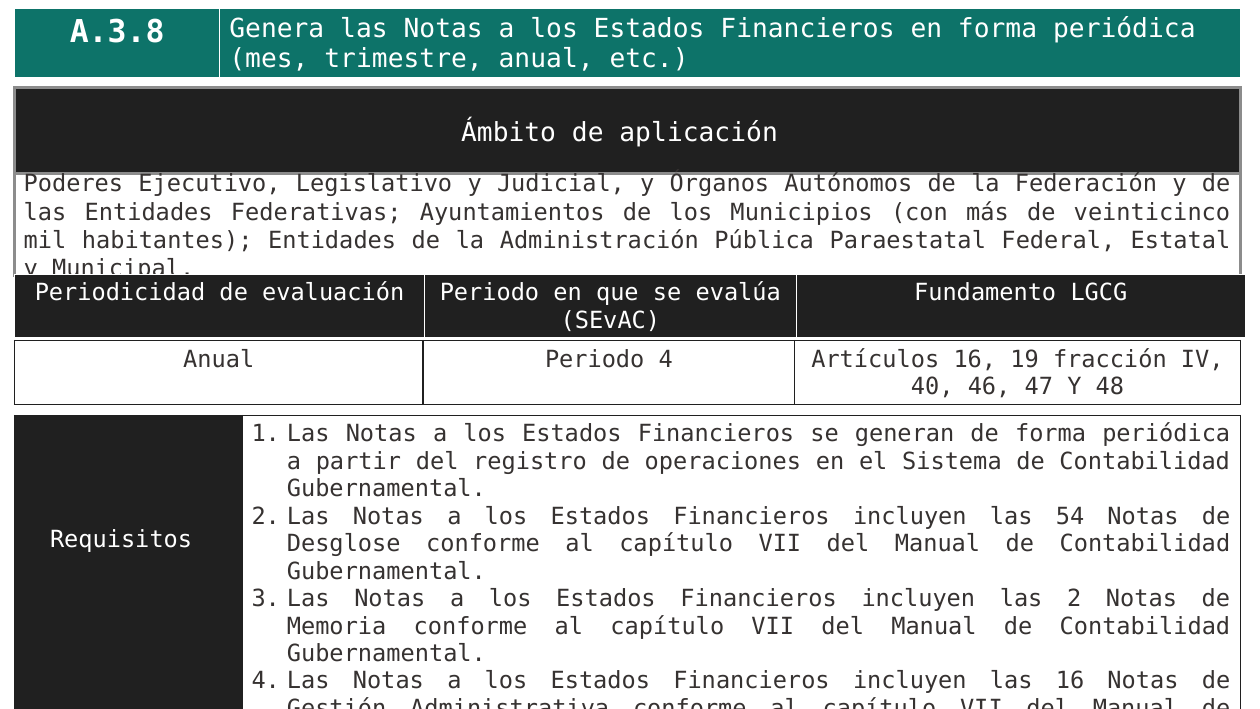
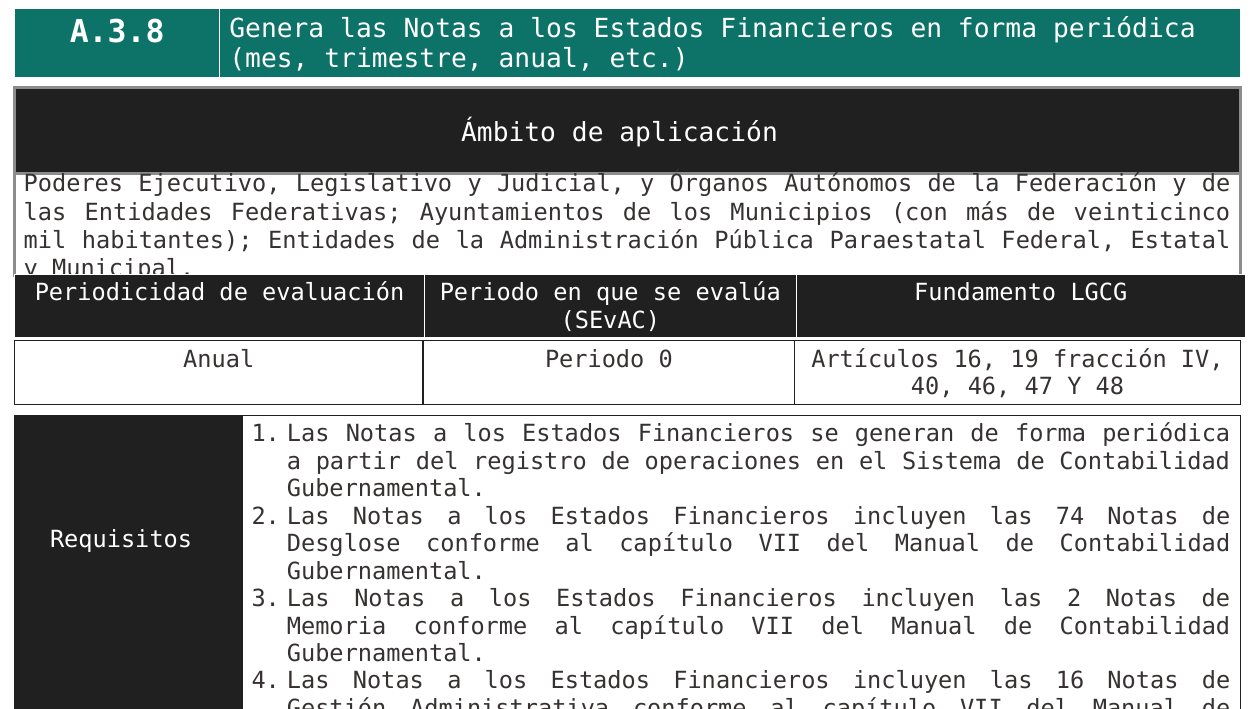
Periodo 4: 4 -> 0
54: 54 -> 74
